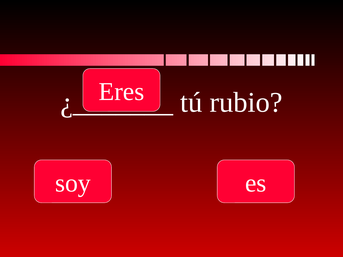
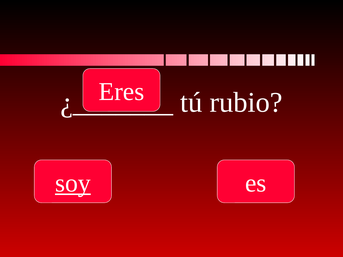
soy underline: none -> present
